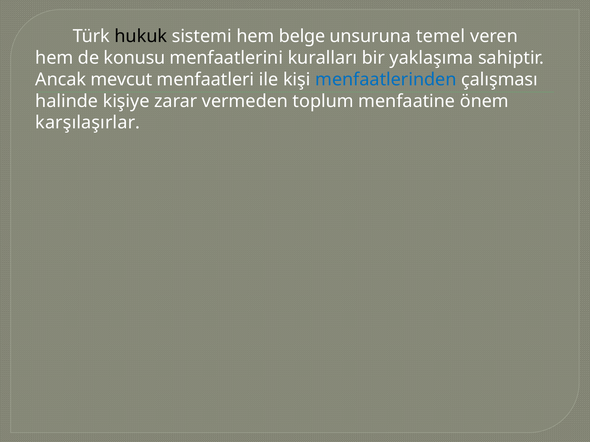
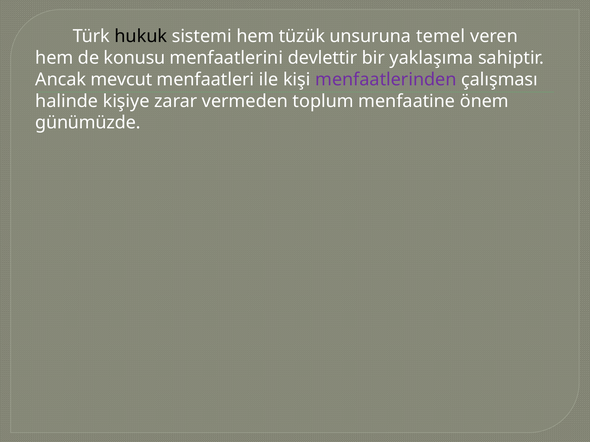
belge: belge -> tüzük
kuralları: kuralları -> devlettir
menfaatlerinden colour: blue -> purple
karşılaşırlar: karşılaşırlar -> günümüzde
